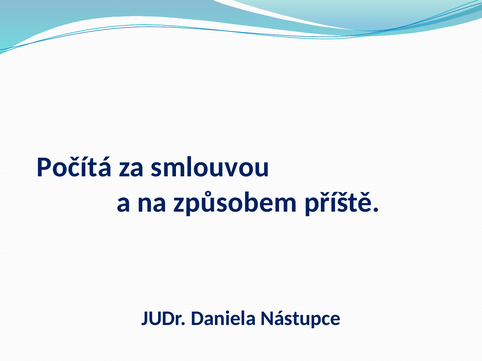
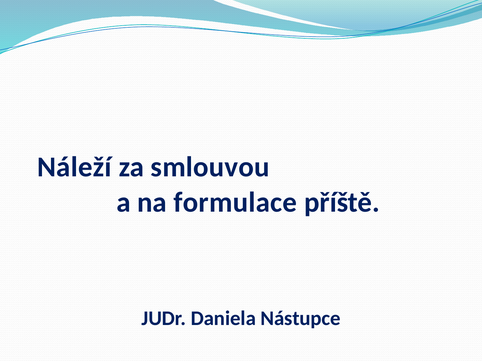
Počítá: Počítá -> Náleží
způsobem: způsobem -> formulace
